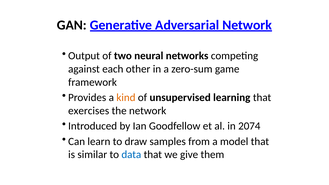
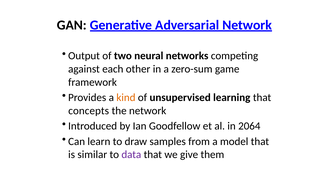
exercises: exercises -> concepts
2074: 2074 -> 2064
data colour: blue -> purple
